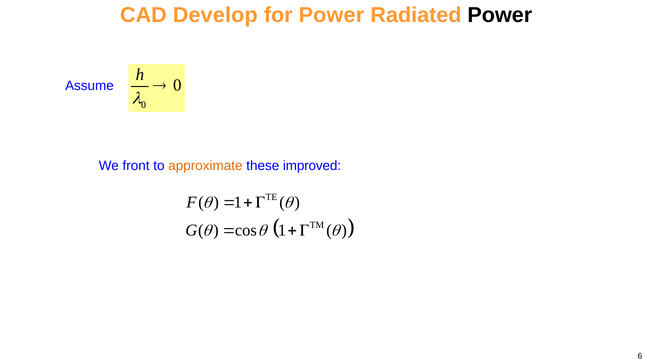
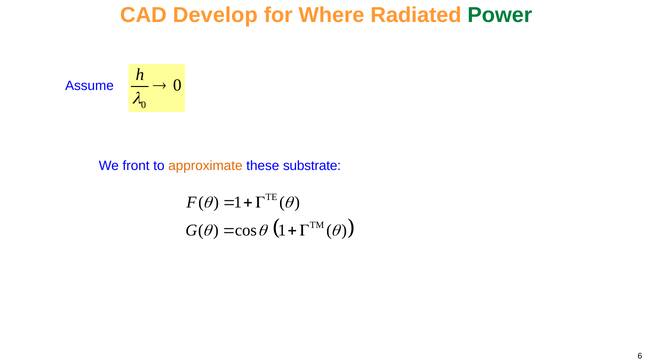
for Power: Power -> Where
Power at (500, 15) colour: black -> green
improved: improved -> substrate
